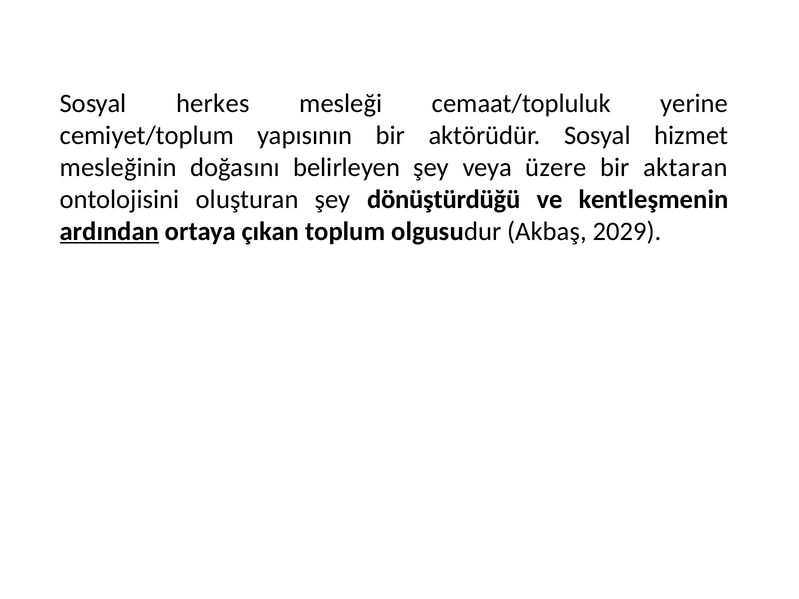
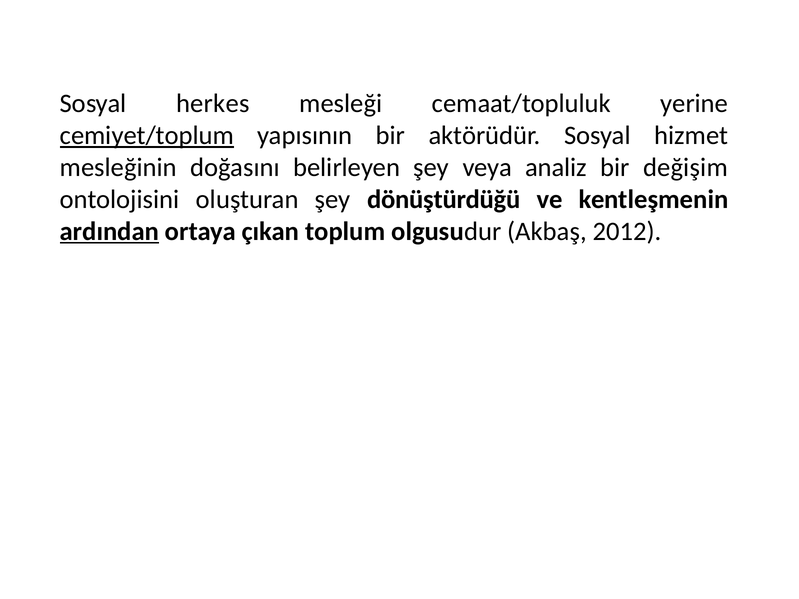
cemiyet/toplum underline: none -> present
üzere: üzere -> analiz
aktaran: aktaran -> değişim
2029: 2029 -> 2012
